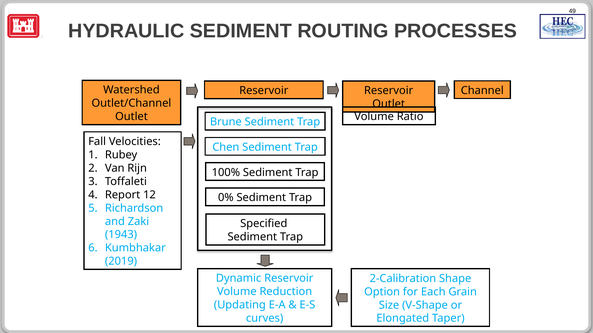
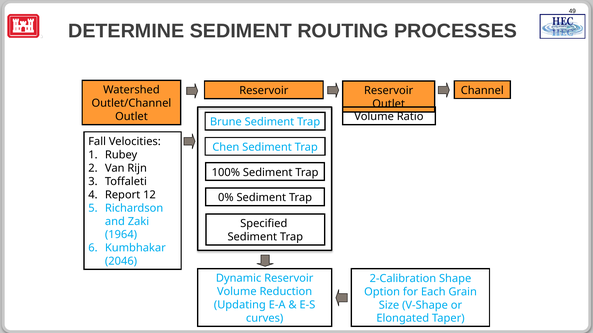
HYDRAULIC: HYDRAULIC -> DETERMINE
1943: 1943 -> 1964
2019: 2019 -> 2046
